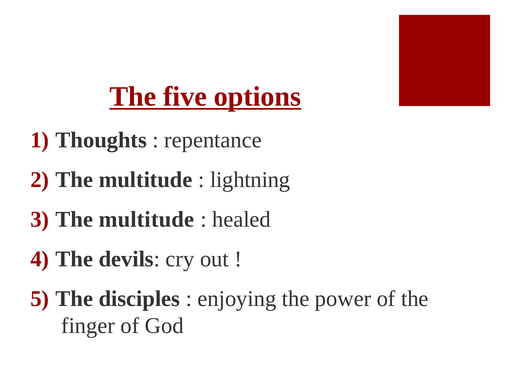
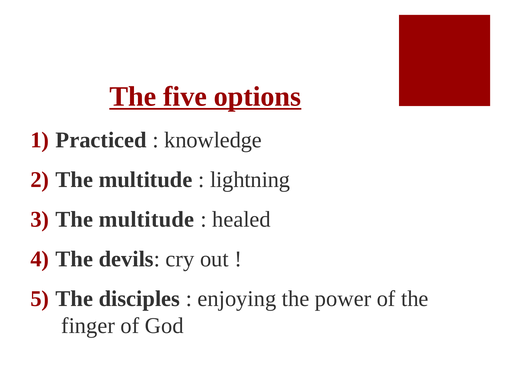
Thoughts: Thoughts -> Practiced
repentance: repentance -> knowledge
